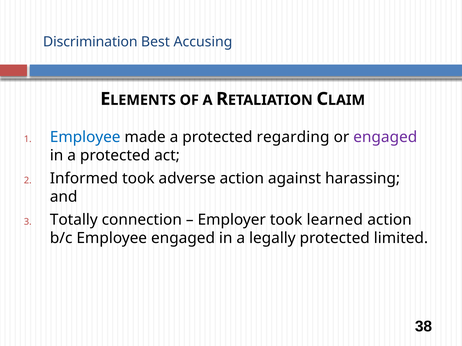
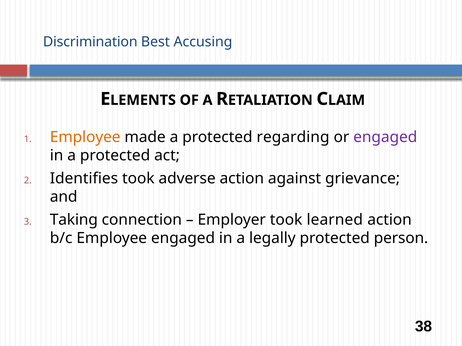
Employee at (85, 137) colour: blue -> orange
Informed: Informed -> Identifies
harassing: harassing -> grievance
Totally: Totally -> Taking
limited: limited -> person
